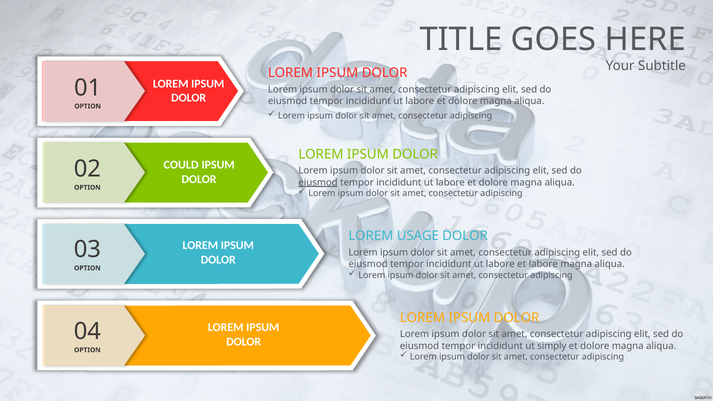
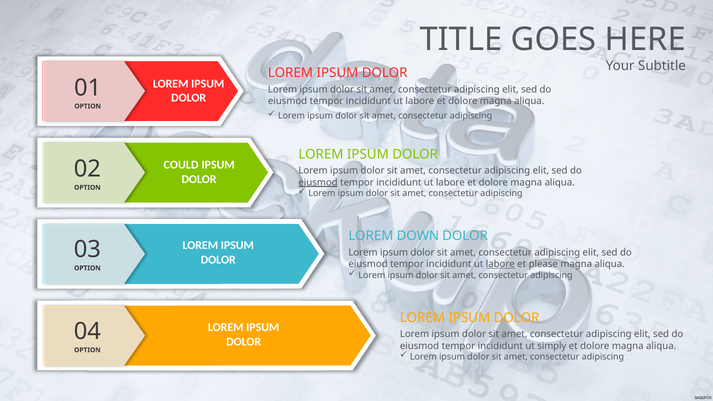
USAGE: USAGE -> DOWN
labore at (500, 264) underline: none -> present
et labore: labore -> please
